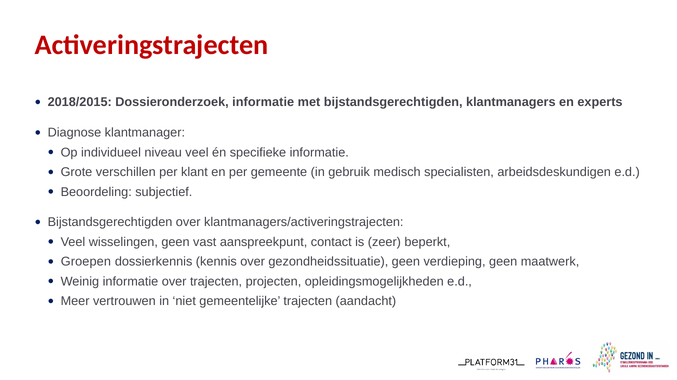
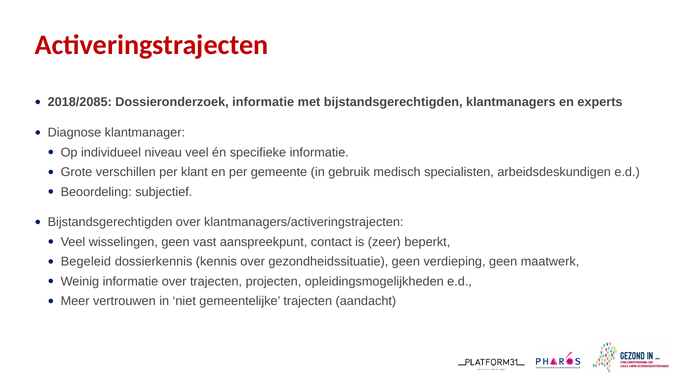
2018/2015: 2018/2015 -> 2018/2085
Groepen: Groepen -> Begeleid
